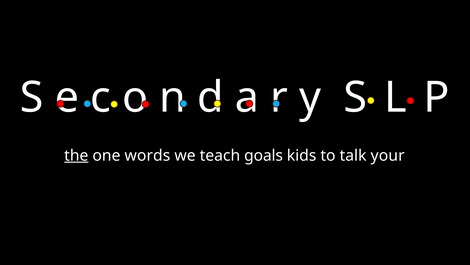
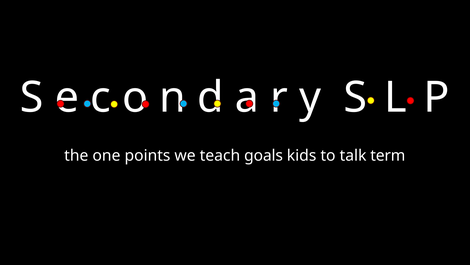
the at (76, 155) underline: present -> none
words: words -> points
your: your -> term
